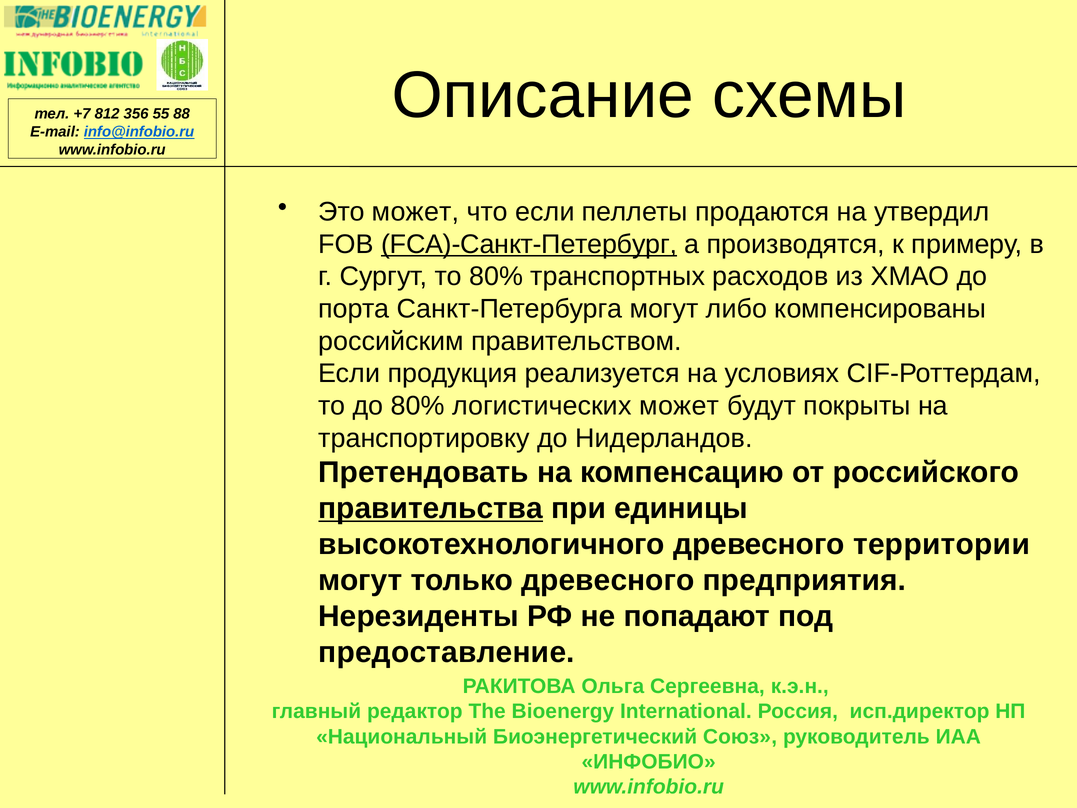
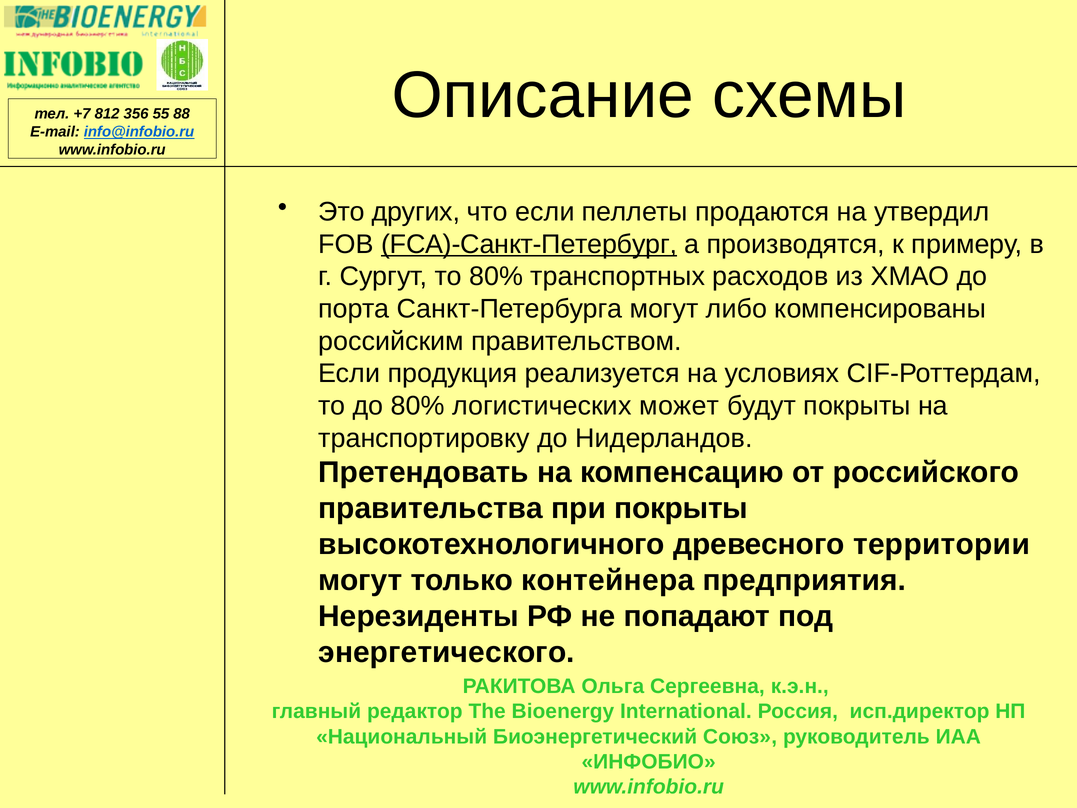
Это может: может -> других
правительства underline: present -> none
при единицы: единицы -> покрыты
только древесного: древесного -> контейнера
предоставление: предоставление -> энергетического
